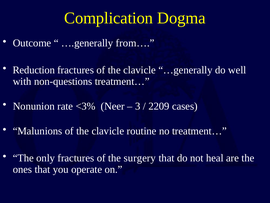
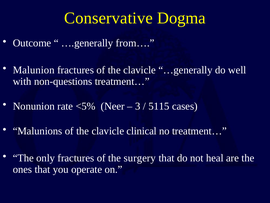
Complication: Complication -> Conservative
Reduction: Reduction -> Malunion
<3%: <3% -> <5%
2209: 2209 -> 5115
routine: routine -> clinical
